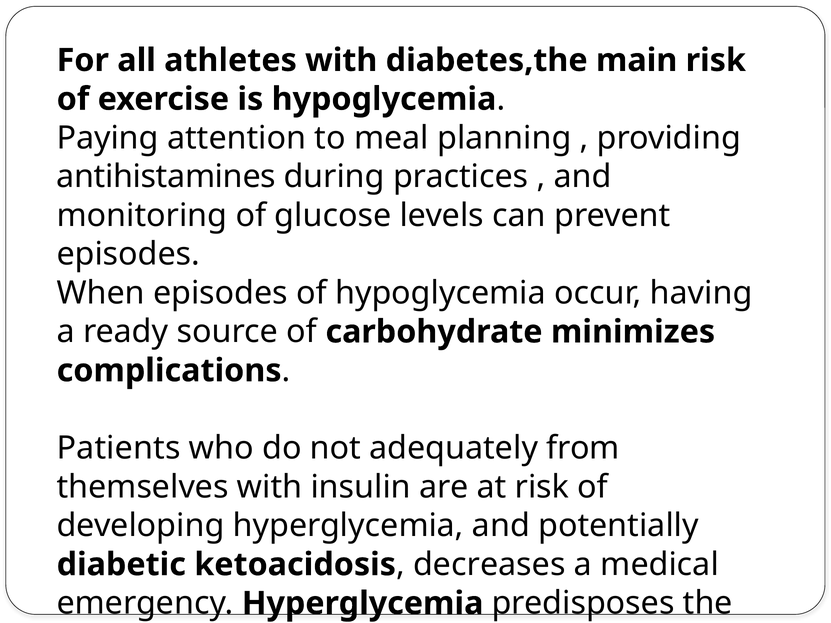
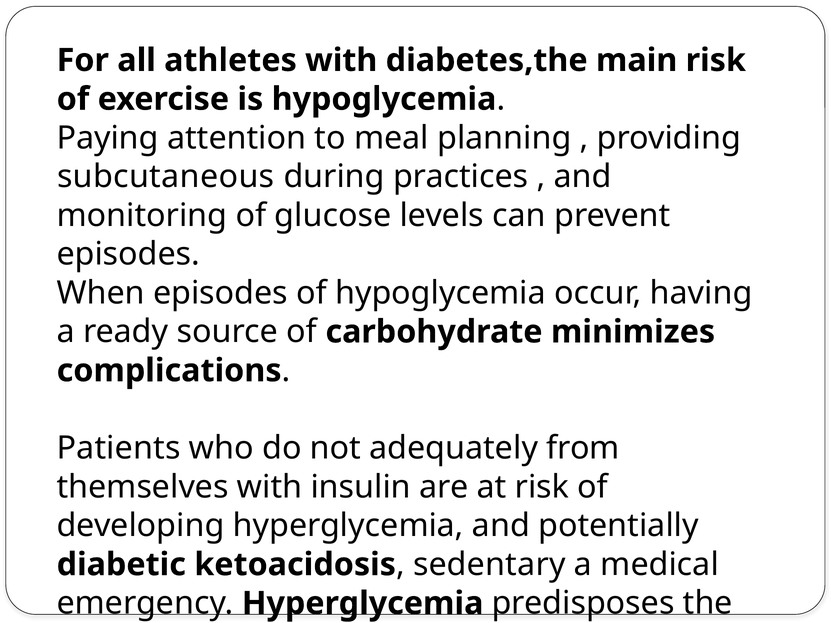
antihistamines: antihistamines -> subcutaneous
decreases: decreases -> sedentary
